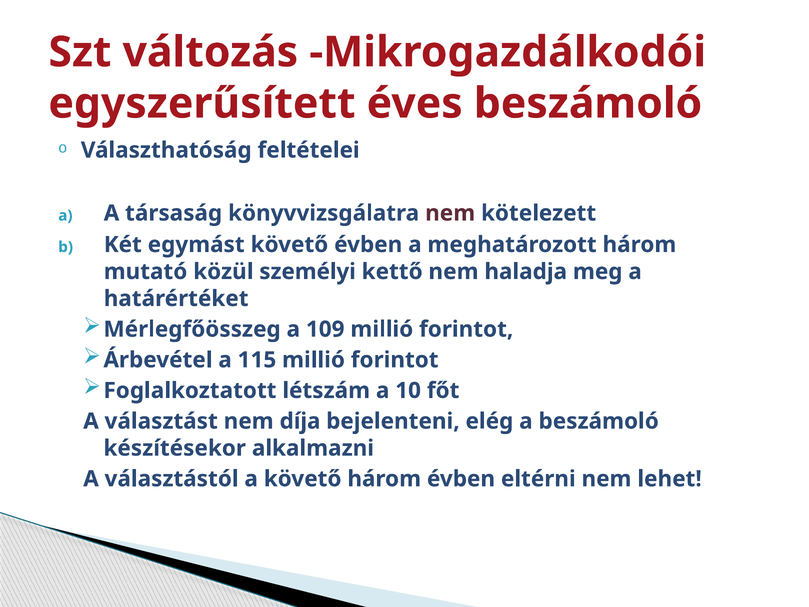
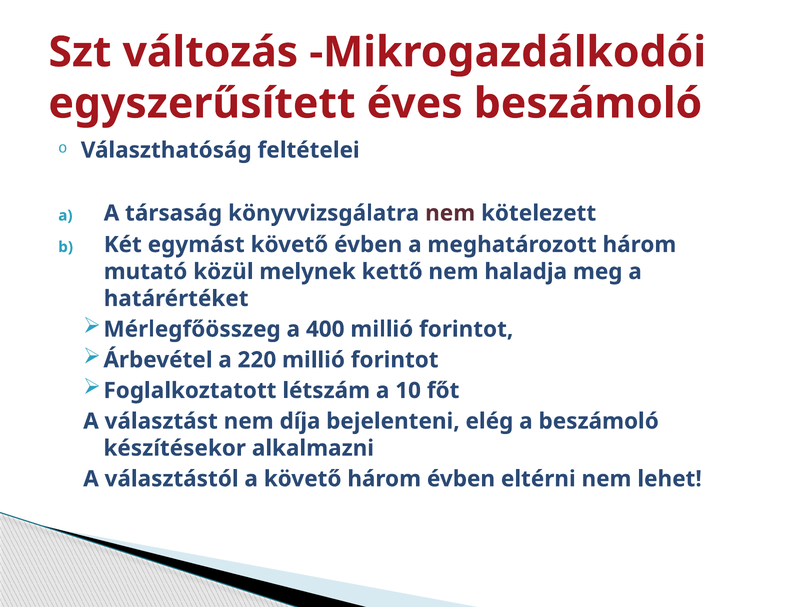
személyi: személyi -> melynek
109: 109 -> 400
115: 115 -> 220
